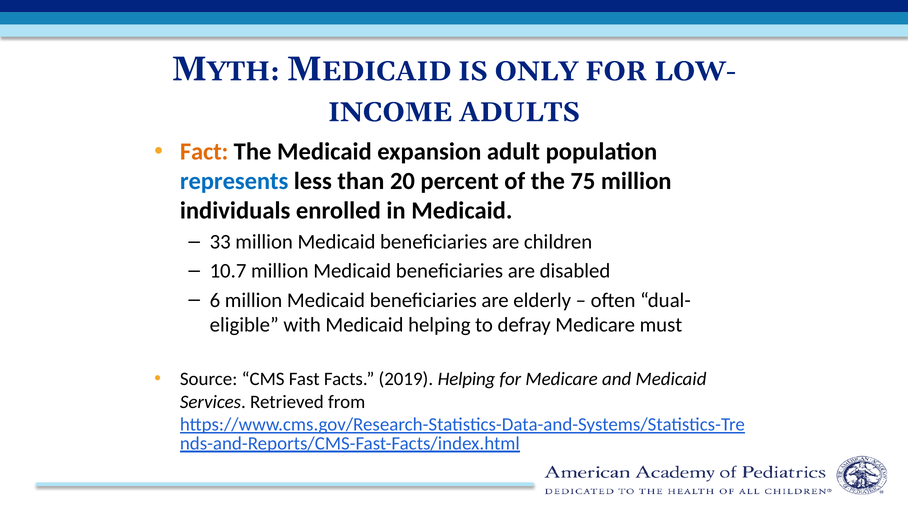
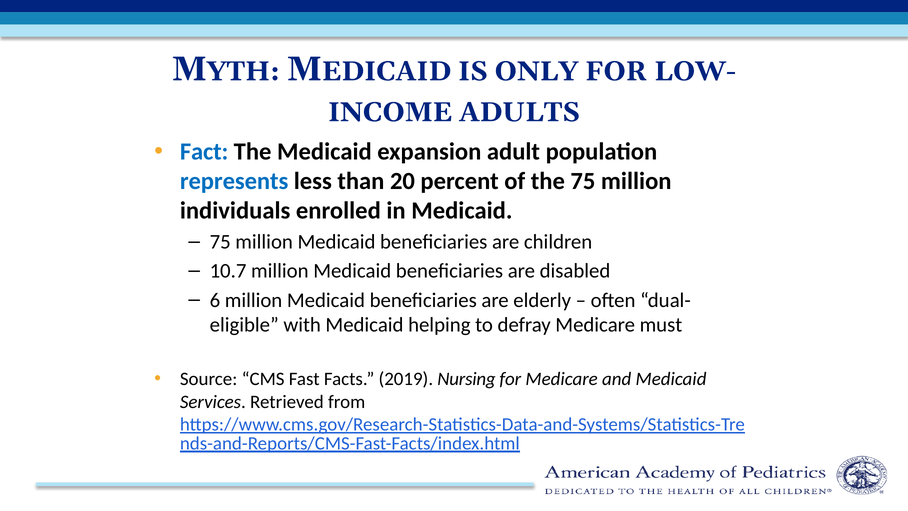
Fact colour: orange -> blue
33 at (220, 242): 33 -> 75
2019 Helping: Helping -> Nursing
